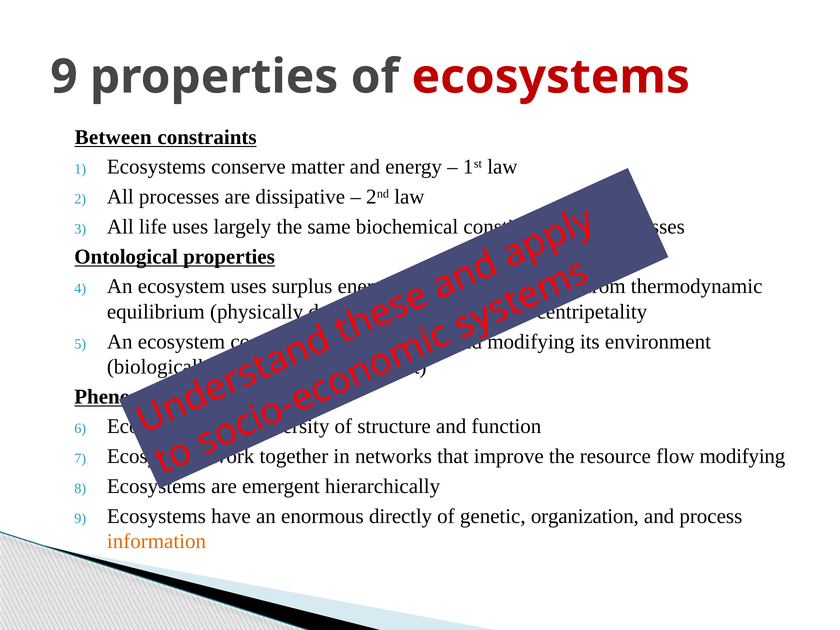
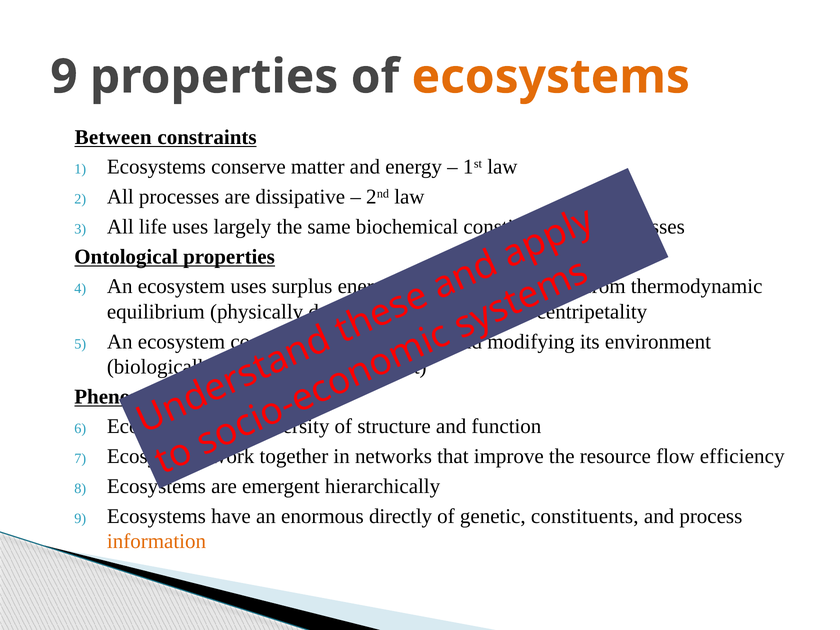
ecosystems at (551, 77) colour: red -> orange
modifying at (742, 456): modifying -> efficiency
genetic organization: organization -> constituents
